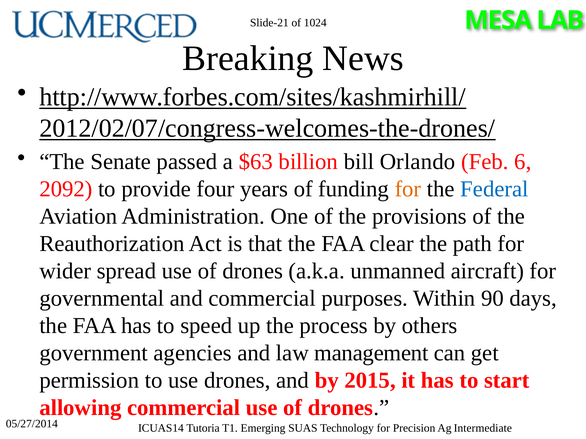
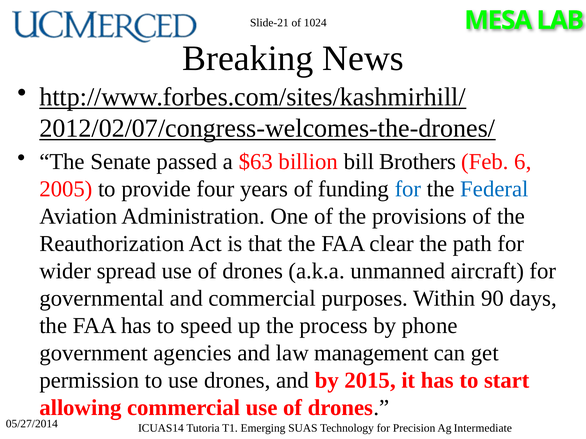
Orlando: Orlando -> Brothers
2092: 2092 -> 2005
for at (408, 189) colour: orange -> blue
others: others -> phone
